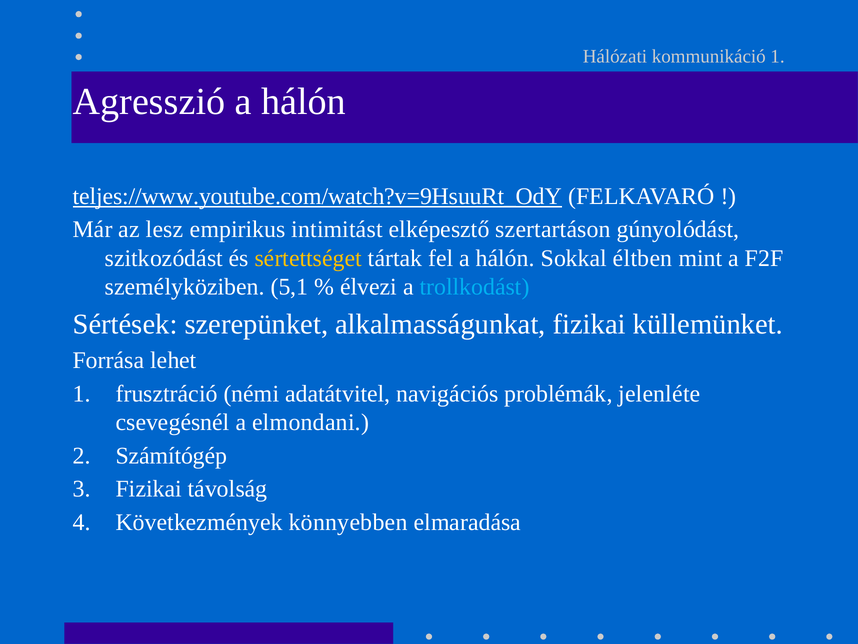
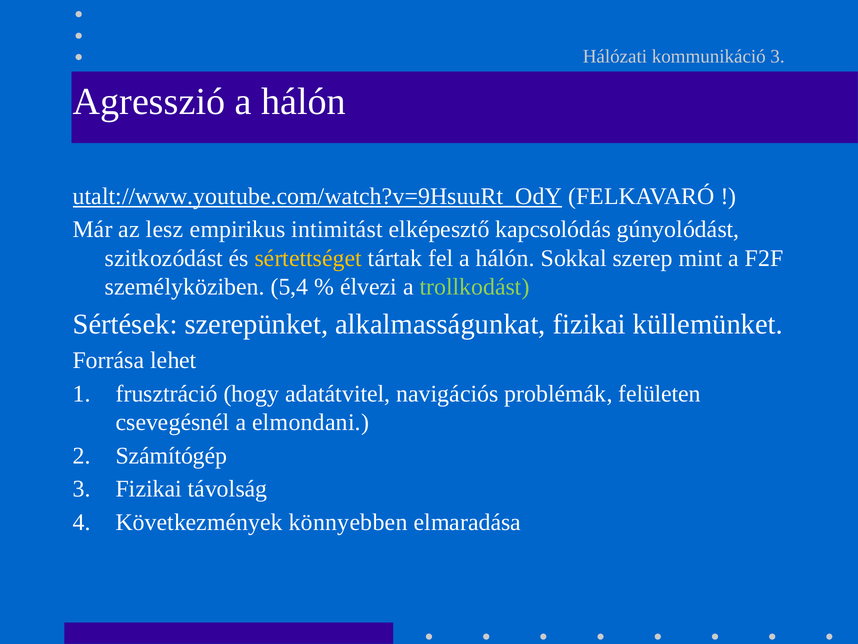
kommunikáció 1: 1 -> 3
teljes://www.youtube.com/watch?v=9HsuuRt_OdY: teljes://www.youtube.com/watch?v=9HsuuRt_OdY -> utalt://www.youtube.com/watch?v=9HsuuRt_OdY
szertartáson: szertartáson -> kapcsolódás
éltben: éltben -> szerep
5,1: 5,1 -> 5,4
trollkodást colour: light blue -> light green
némi: némi -> hogy
jelenléte: jelenléte -> felületen
